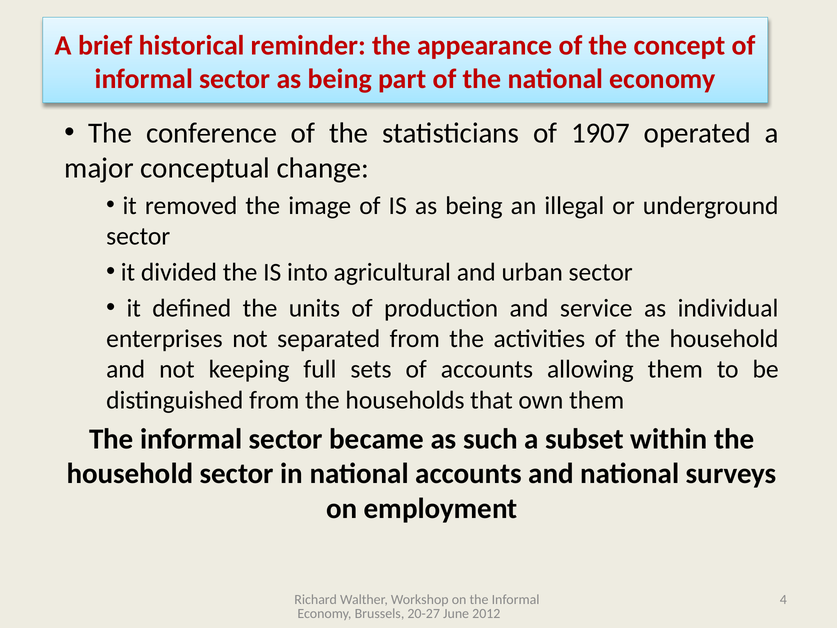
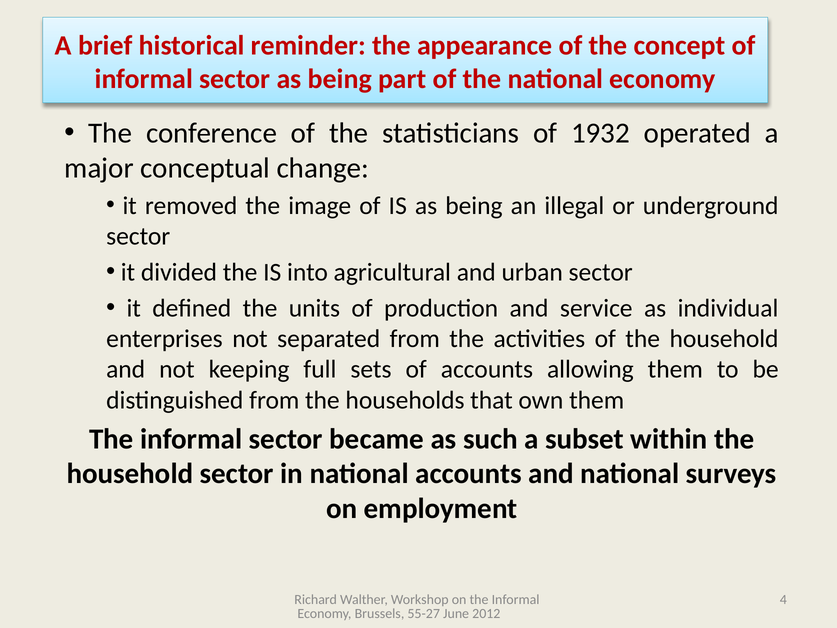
1907: 1907 -> 1932
20-27: 20-27 -> 55-27
